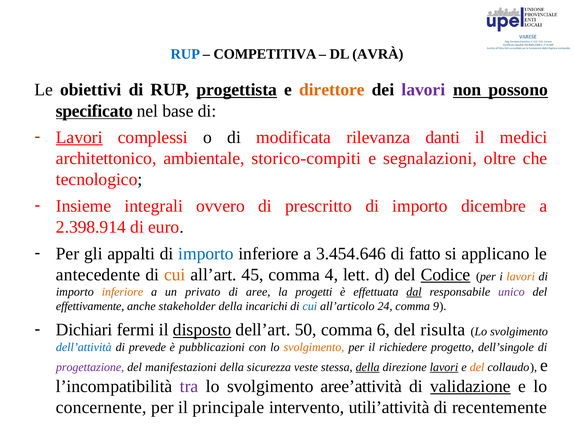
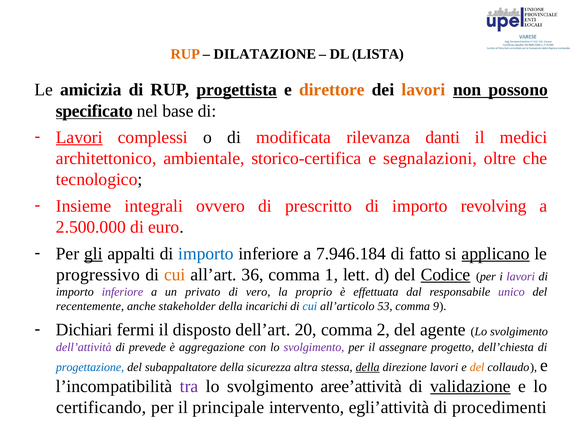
RUP at (185, 54) colour: blue -> orange
COMPETITIVA: COMPETITIVA -> DILATAZIONE
AVRÀ: AVRÀ -> LISTA
obiettivi: obiettivi -> amicizia
lavori at (423, 90) colour: purple -> orange
storico-compiti: storico-compiti -> storico-certifica
dicembre: dicembre -> revolving
2.398.914: 2.398.914 -> 2.500.000
gli underline: none -> present
3.454.646: 3.454.646 -> 7.946.184
applicano underline: none -> present
antecedente: antecedente -> progressivo
45: 45 -> 36
4: 4 -> 1
lavori at (521, 276) colour: orange -> purple
inferiore at (122, 292) colour: orange -> purple
aree: aree -> vero
progetti: progetti -> proprio
dal underline: present -> none
effettivamente: effettivamente -> recentemente
24: 24 -> 53
disposto underline: present -> none
50: 50 -> 20
6: 6 -> 2
risulta: risulta -> agente
dell’attività colour: blue -> purple
pubblicazioni: pubblicazioni -> aggregazione
svolgimento at (314, 347) colour: orange -> purple
richiedere: richiedere -> assegnare
dell’singole: dell’singole -> dell’chiesta
progettazione colour: purple -> blue
manifestazioni: manifestazioni -> subappaltatore
veste: veste -> altra
lavori at (444, 367) underline: present -> none
concernente: concernente -> certificando
utili’attività: utili’attività -> egli’attività
recentemente: recentemente -> procedimenti
